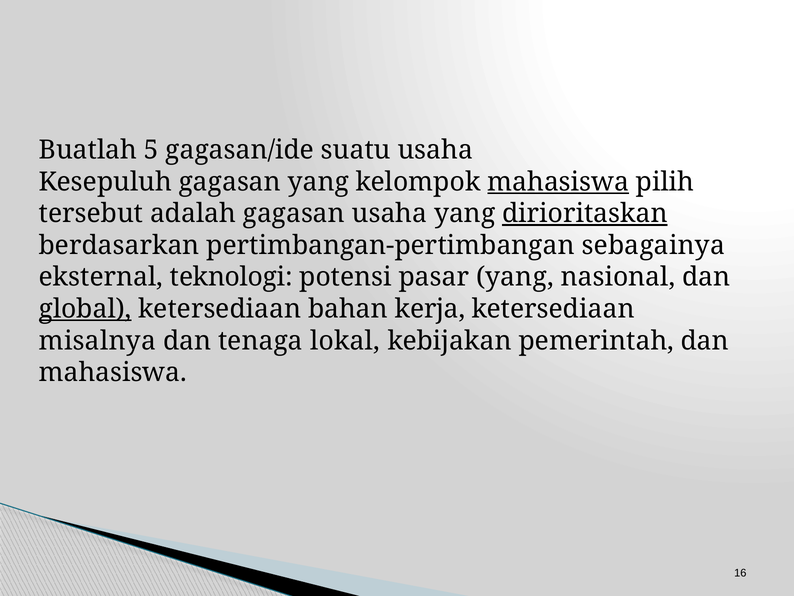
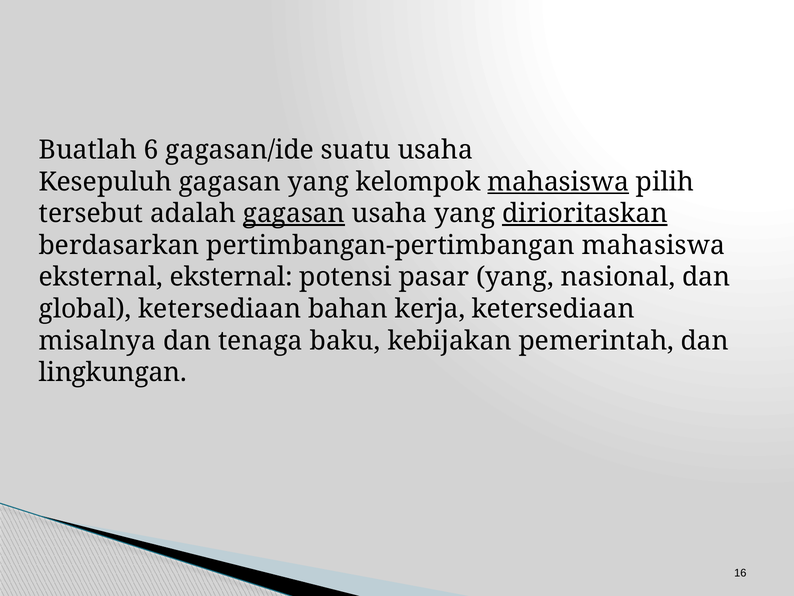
5: 5 -> 6
gagasan at (294, 213) underline: none -> present
pertimbangan-pertimbangan sebagainya: sebagainya -> mahasiswa
eksternal teknologi: teknologi -> eksternal
global underline: present -> none
lokal: lokal -> baku
mahasiswa at (113, 372): mahasiswa -> lingkungan
